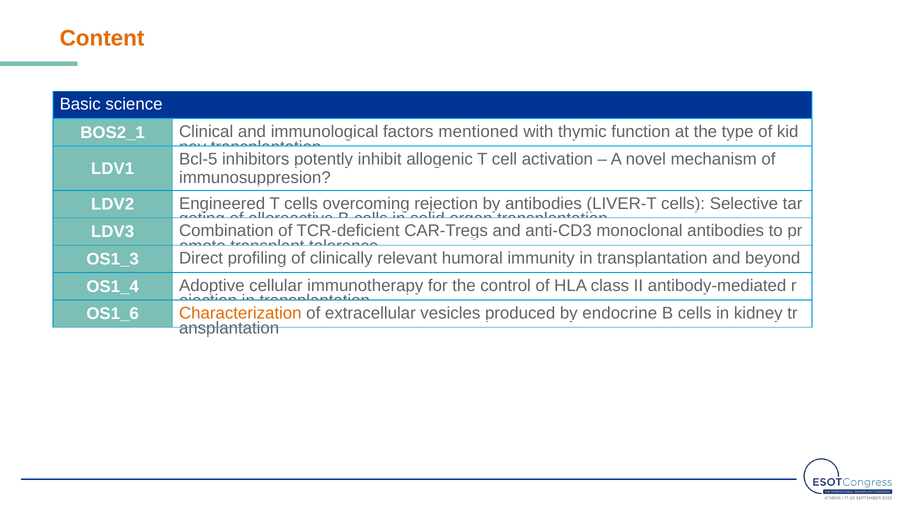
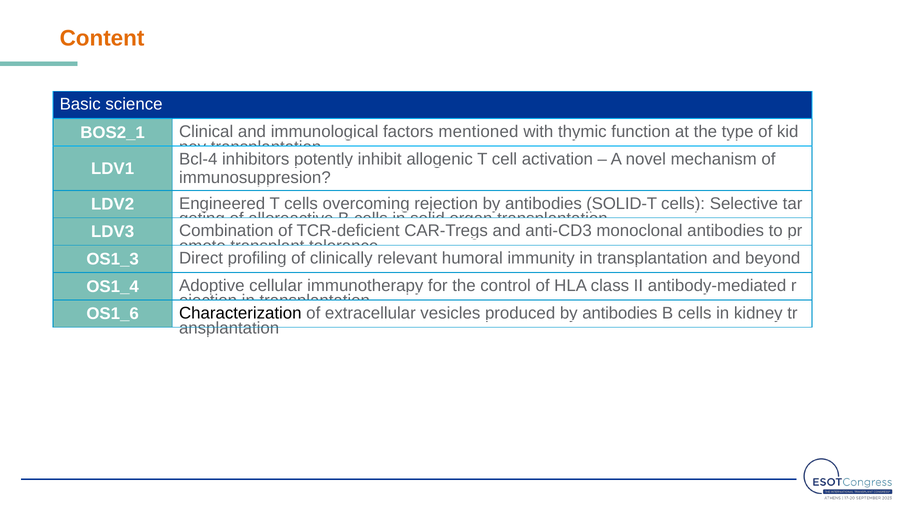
Bcl-5: Bcl-5 -> Bcl-4
LIVER-T: LIVER-T -> SOLID-T
Characterization colour: orange -> black
produced by endocrine: endocrine -> antibodies
